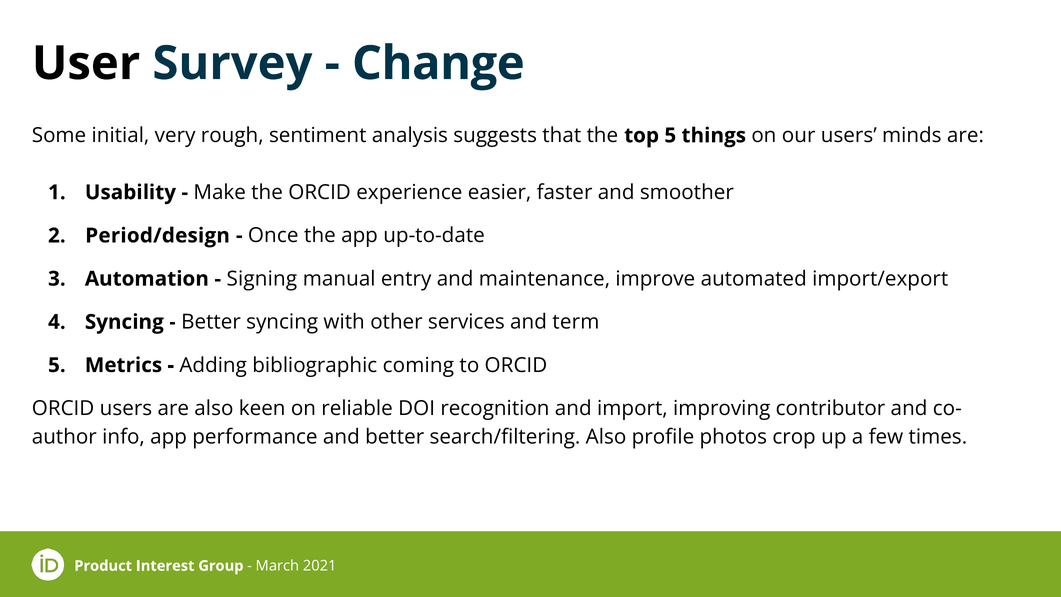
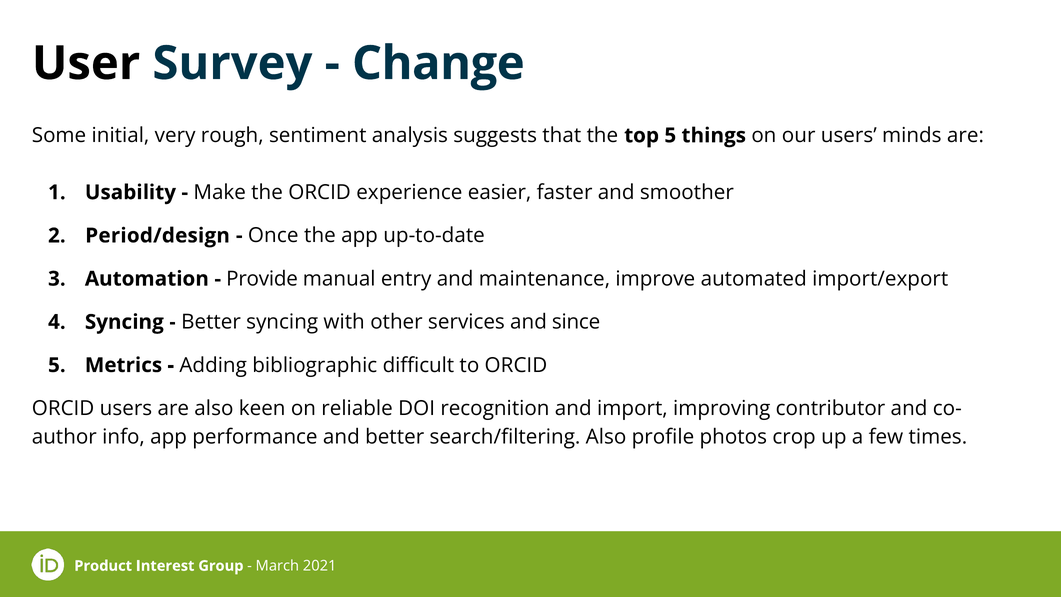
Signing: Signing -> Provide
term: term -> since
coming: coming -> difficult
